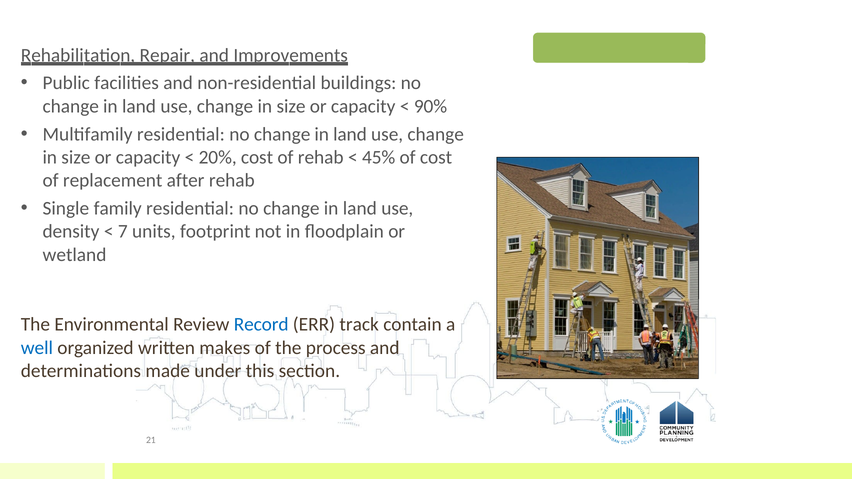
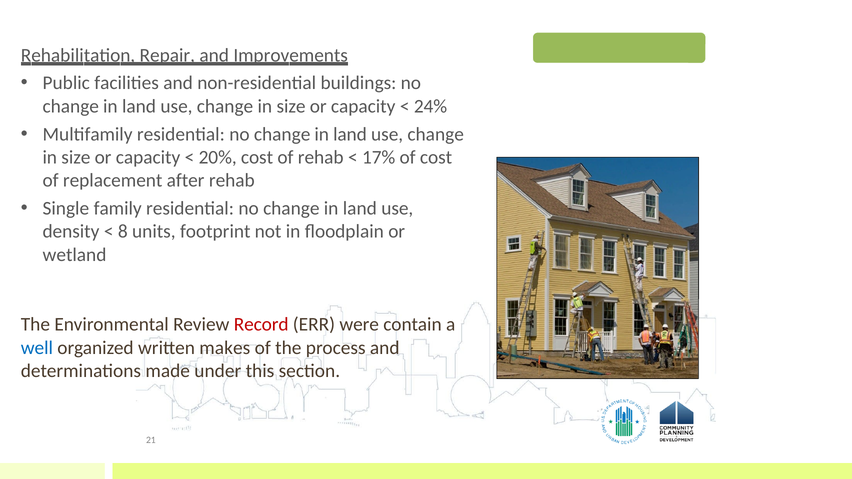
90%: 90% -> 24%
45%: 45% -> 17%
7: 7 -> 8
Record colour: blue -> red
track: track -> were
